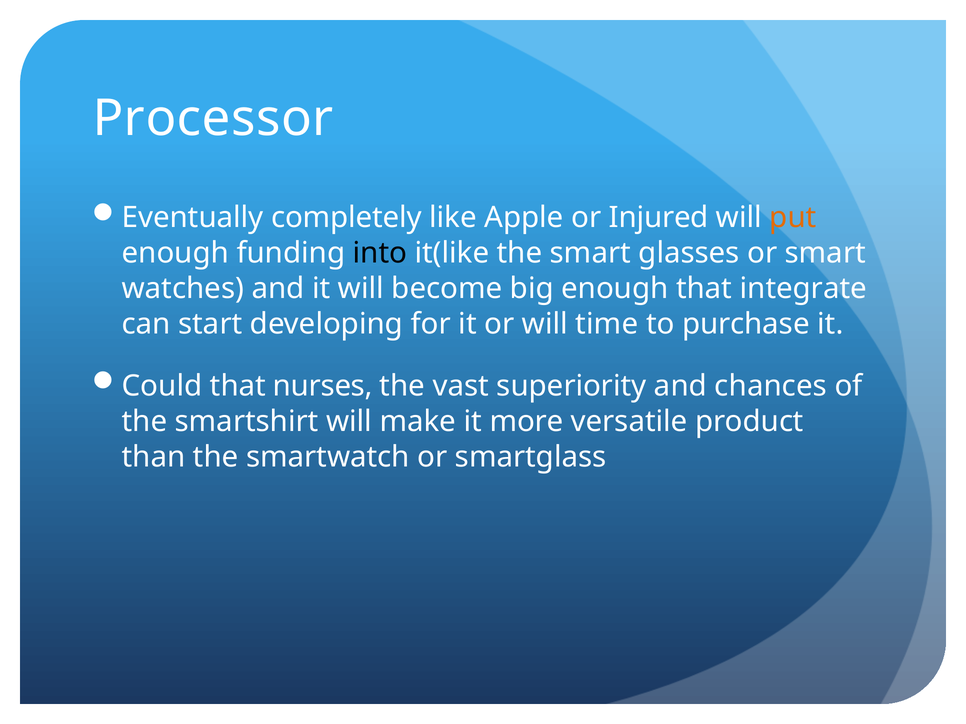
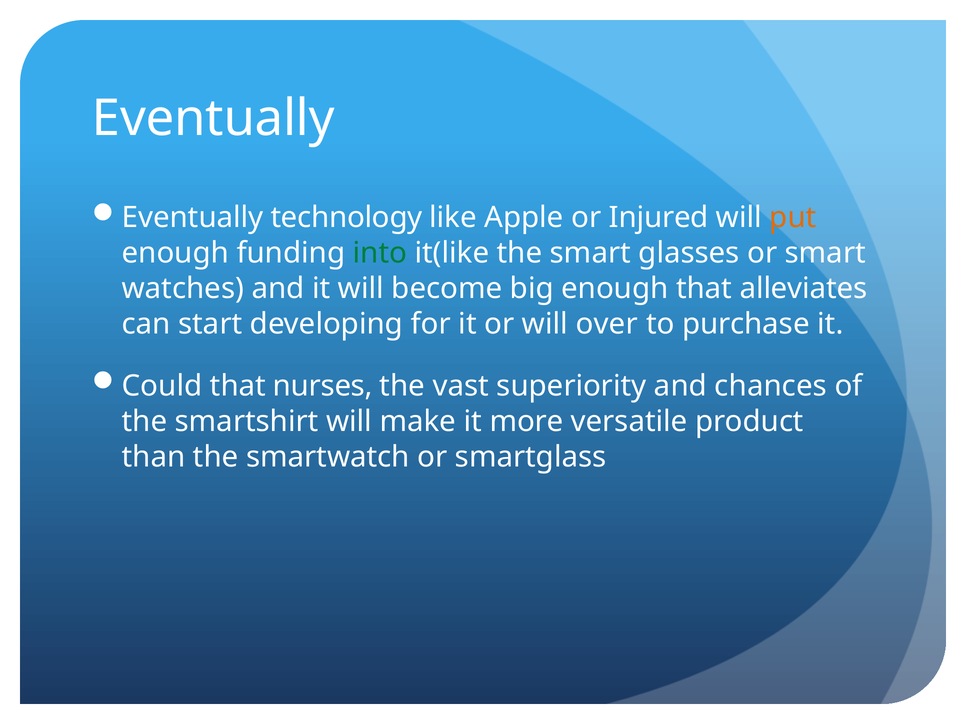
Processor at (213, 119): Processor -> Eventually
completely: completely -> technology
into colour: black -> green
integrate: integrate -> alleviates
time: time -> over
